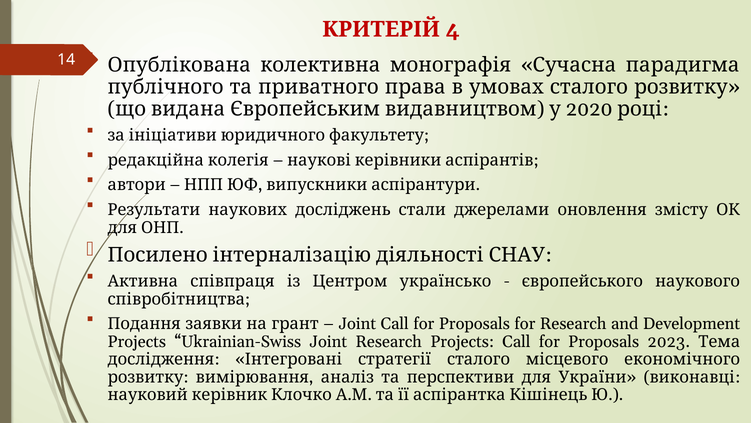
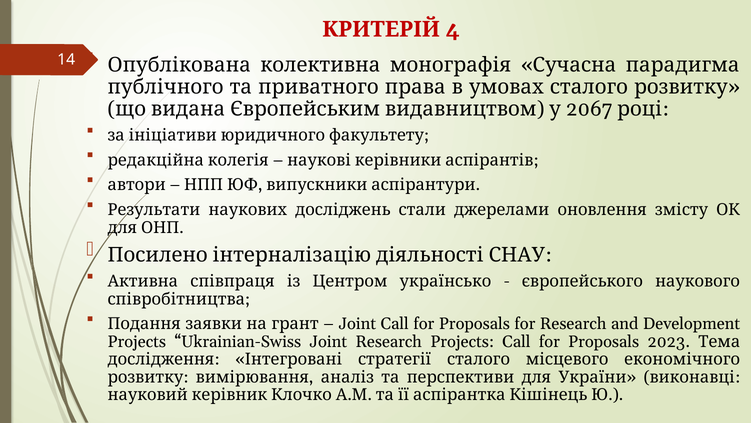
2020: 2020 -> 2067
